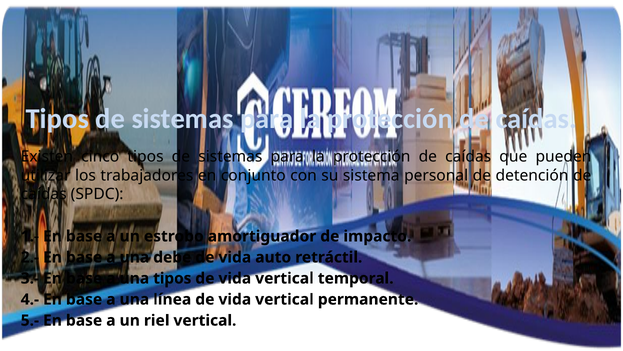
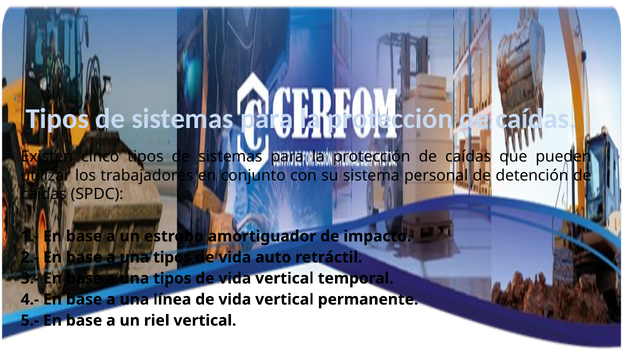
debe at (172, 257): debe -> tipos
